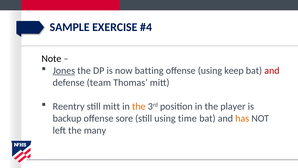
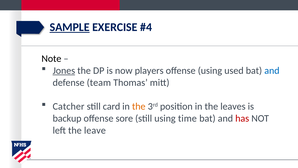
SAMPLE underline: none -> present
batting: batting -> players
keep: keep -> used
and at (272, 70) colour: red -> blue
Reentry: Reentry -> Catcher
still mitt: mitt -> card
player: player -> leaves
has colour: orange -> red
many: many -> leave
